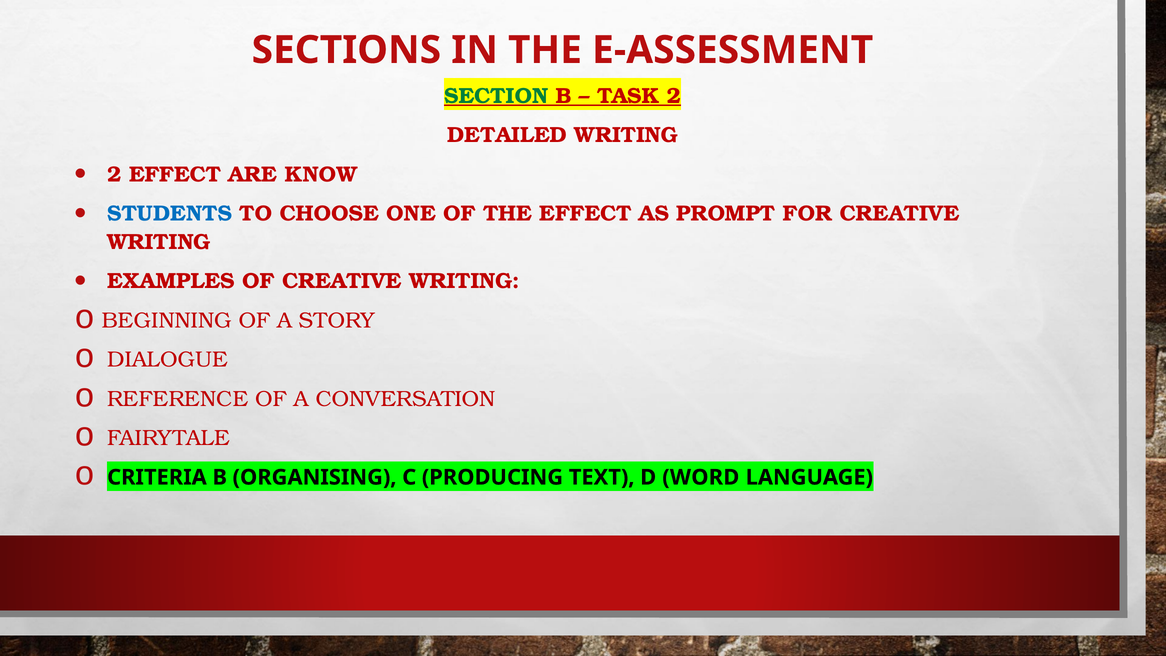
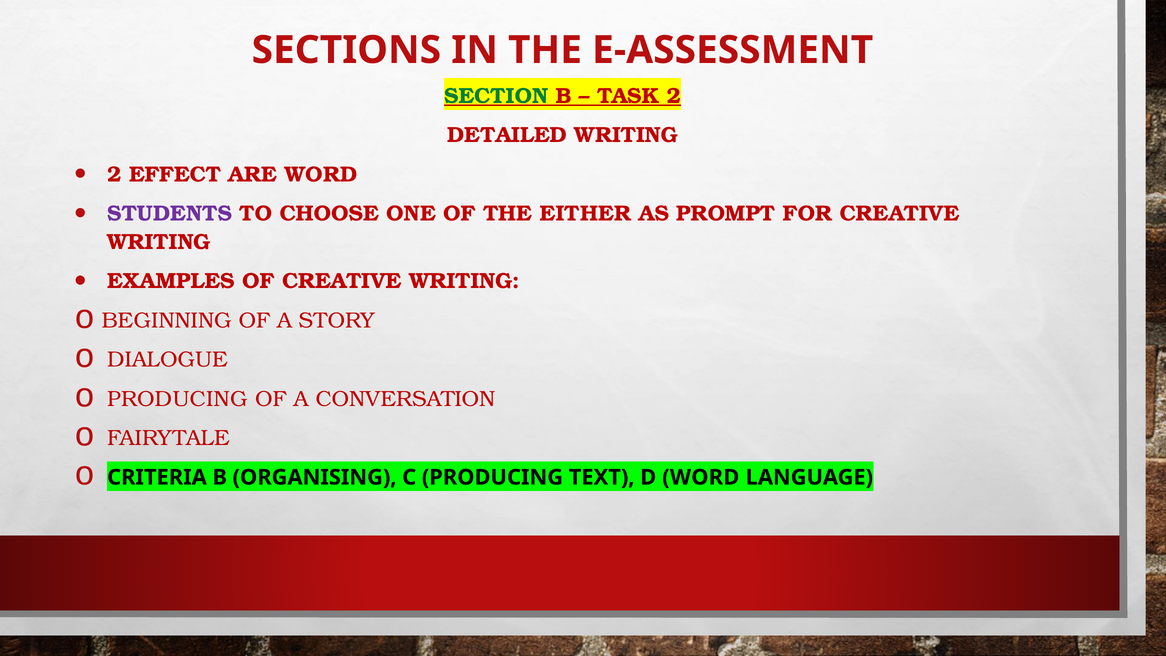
ARE KNOW: KNOW -> WORD
STUDENTS colour: blue -> purple
THE EFFECT: EFFECT -> EITHER
REFERENCE at (178, 399): REFERENCE -> PRODUCING
